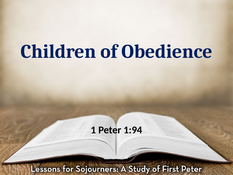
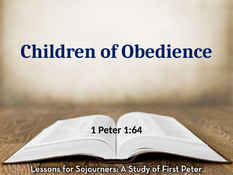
1:94: 1:94 -> 1:64
